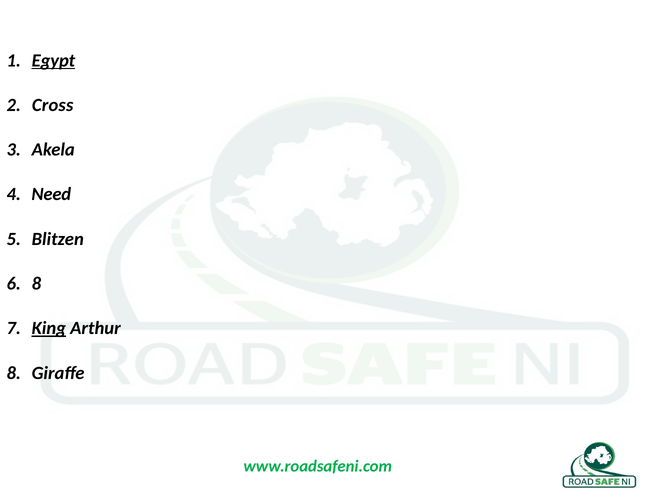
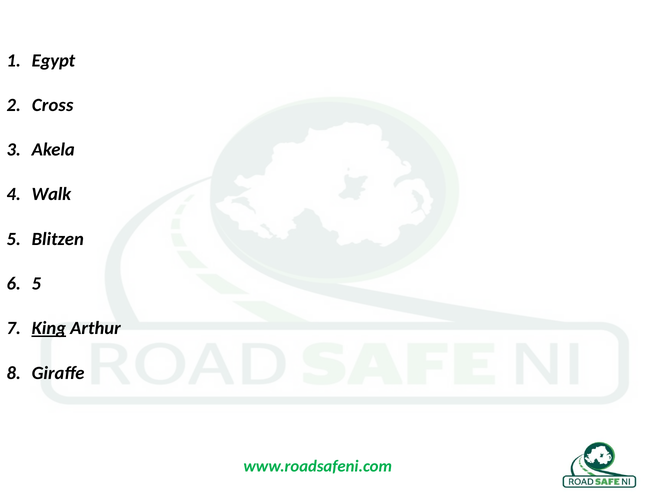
Egypt underline: present -> none
Need: Need -> Walk
8 at (36, 283): 8 -> 5
